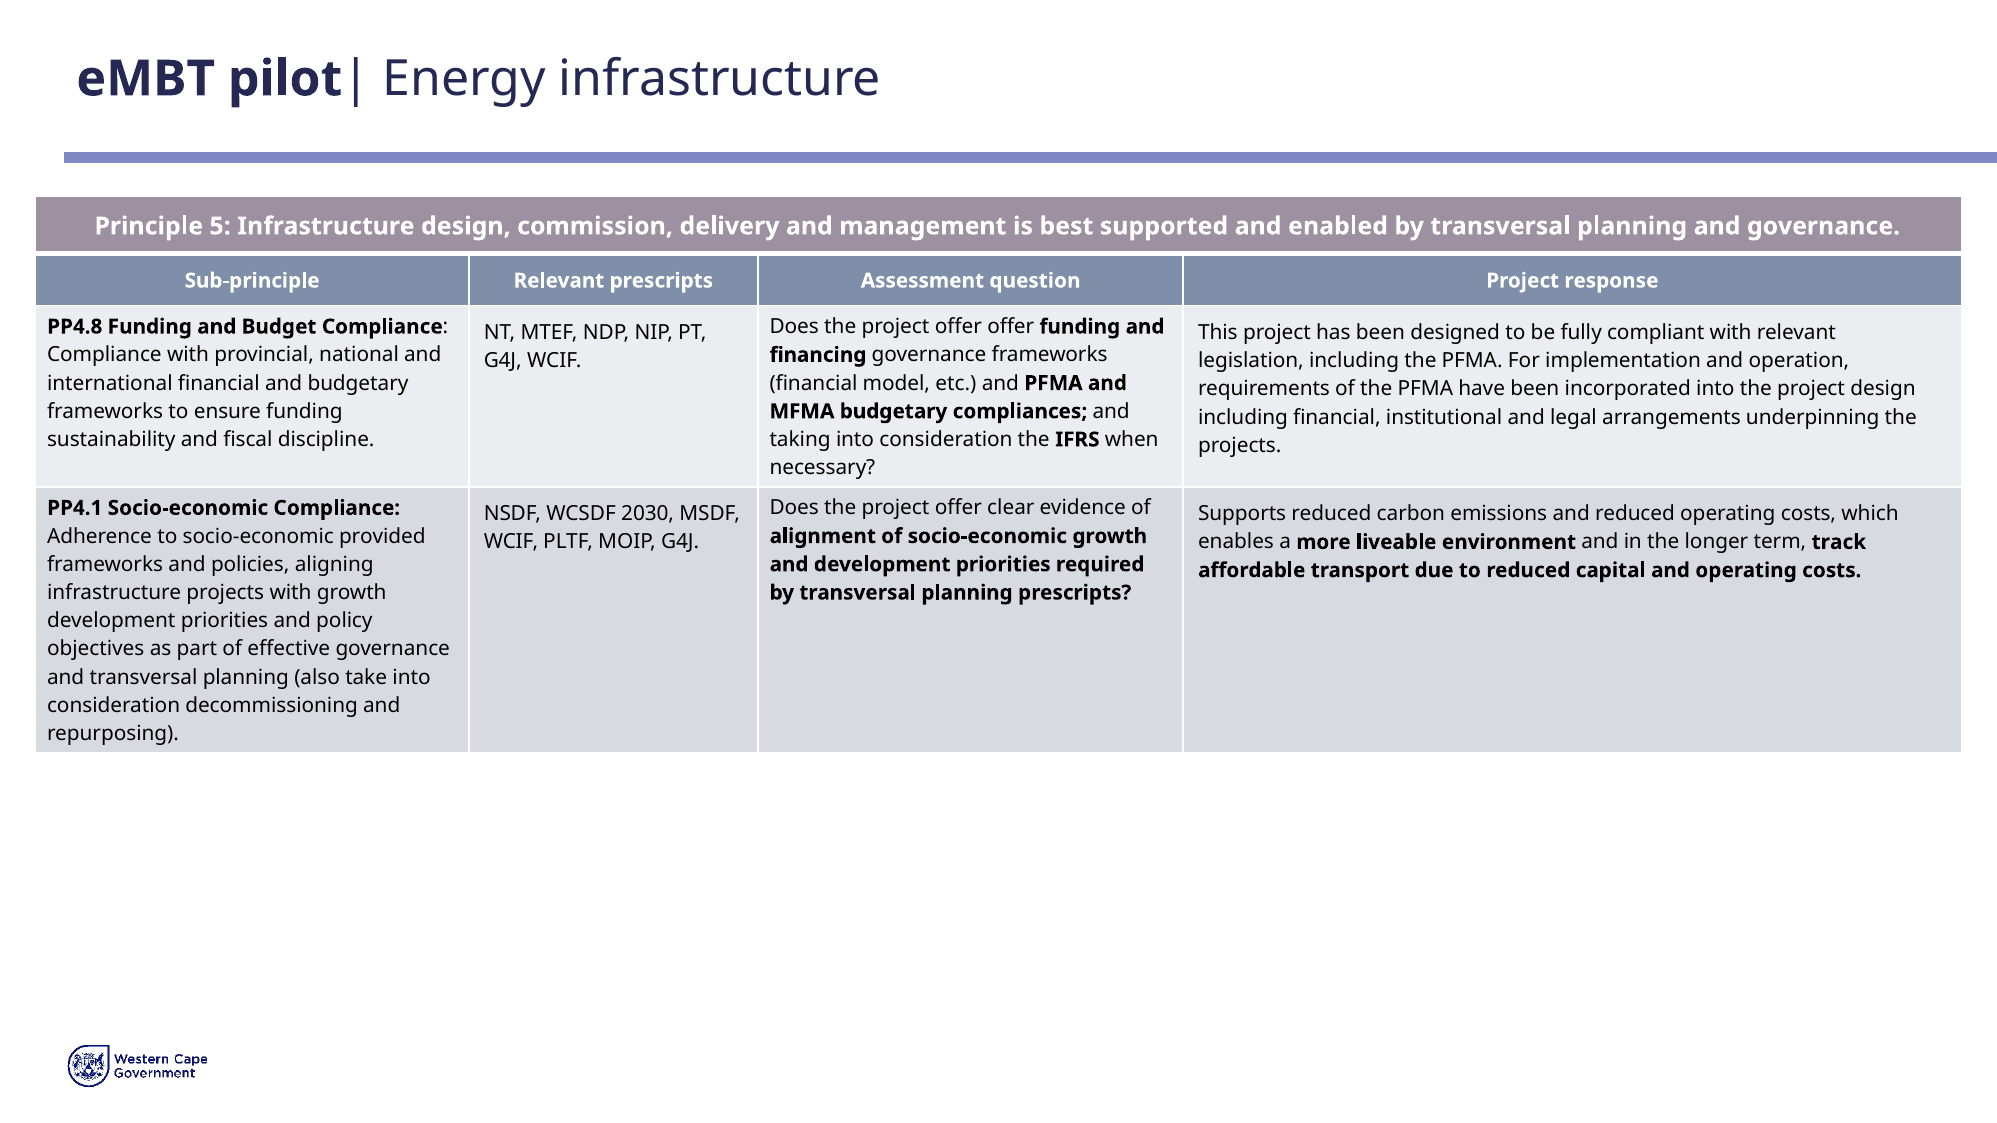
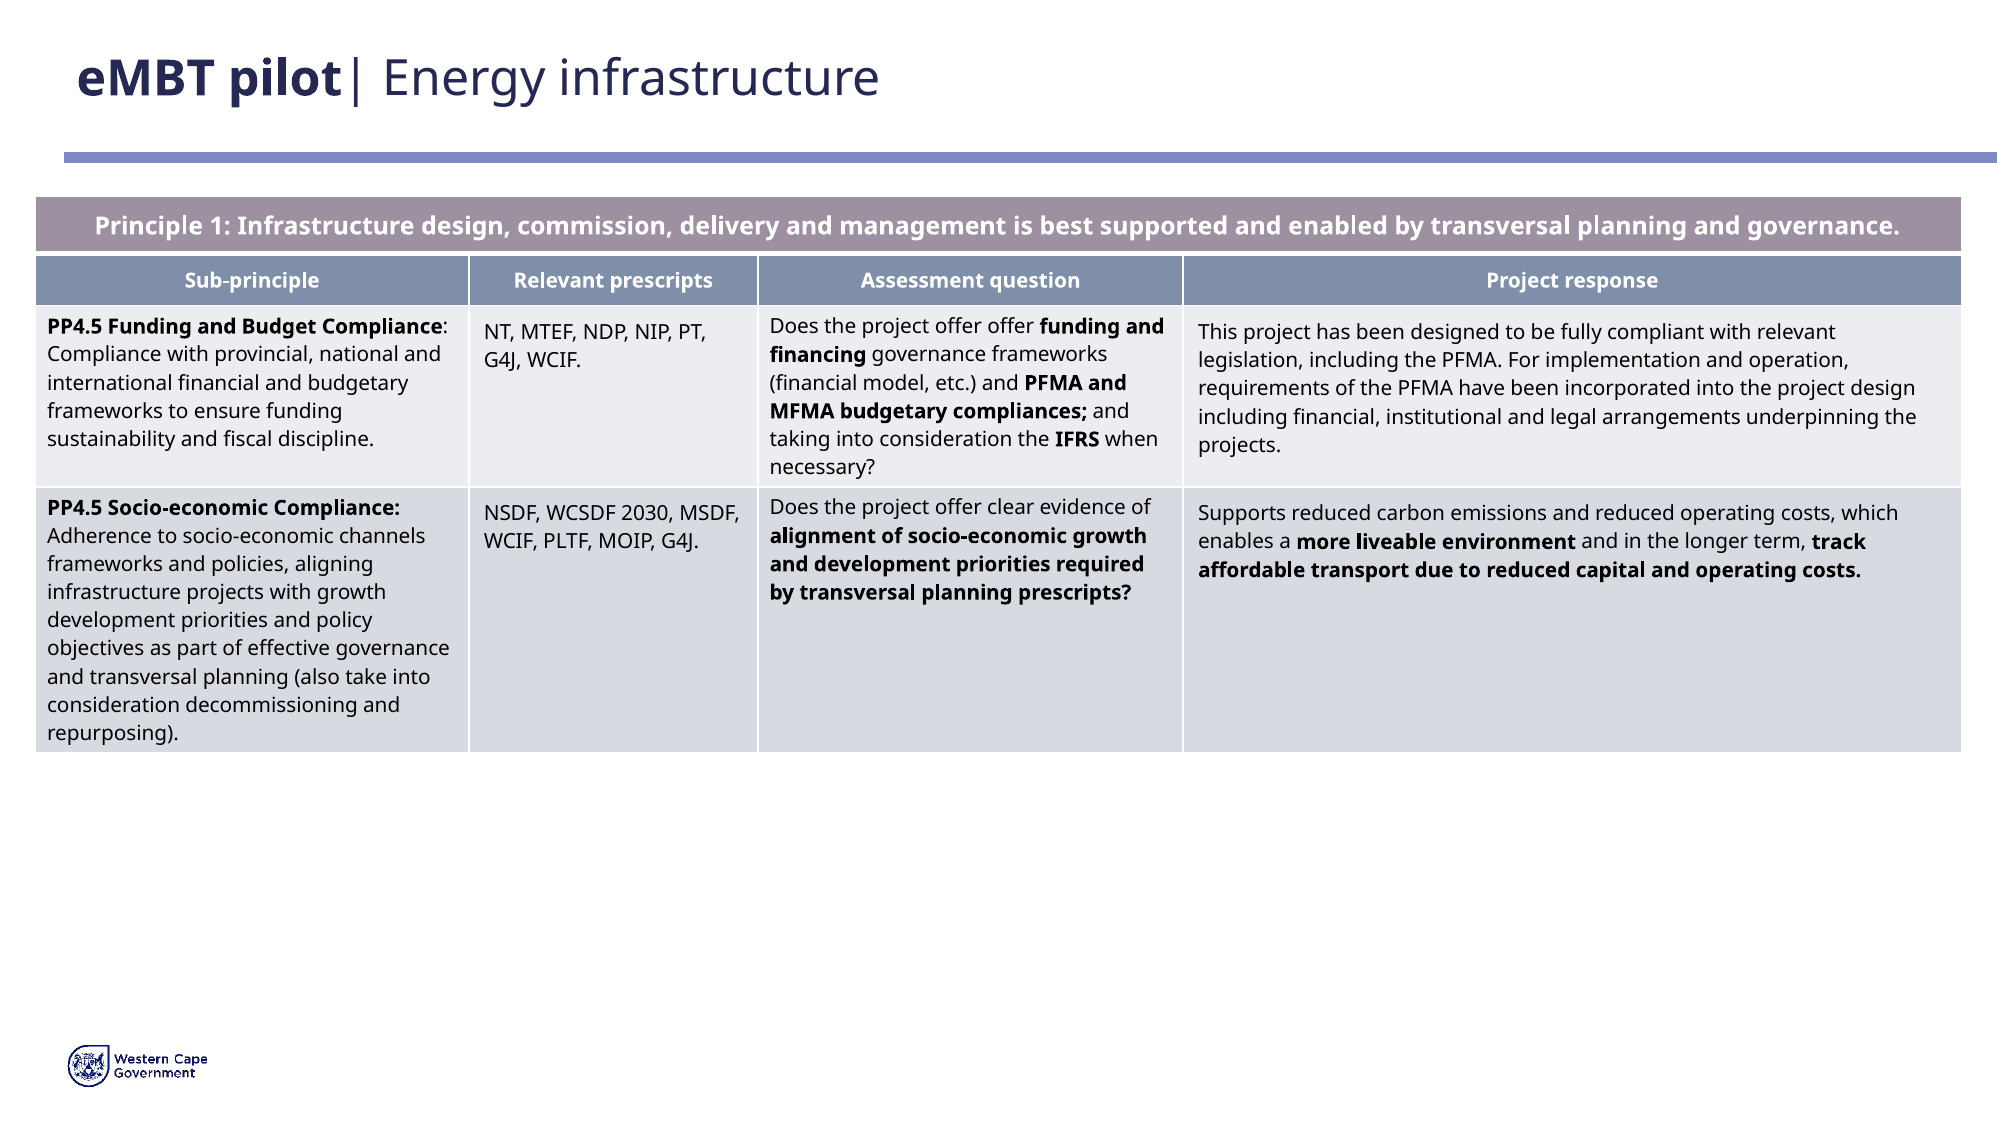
5: 5 -> 1
PP4.8 at (75, 327): PP4.8 -> PP4.5
PP4.1 at (75, 508): PP4.1 -> PP4.5
provided: provided -> channels
